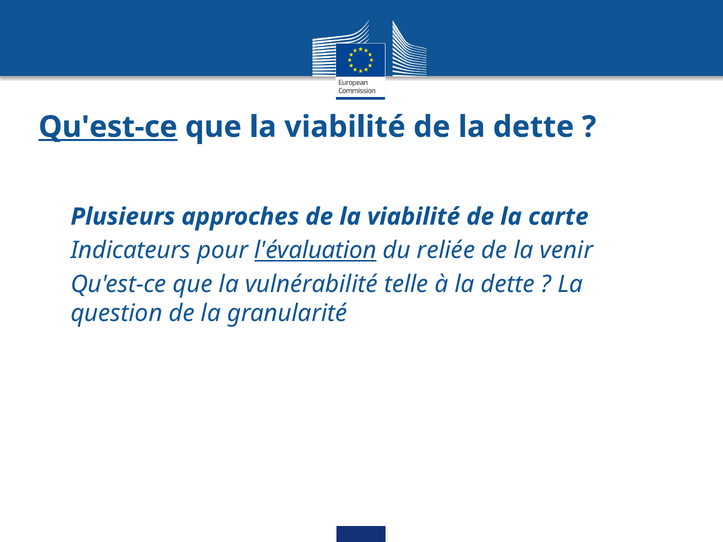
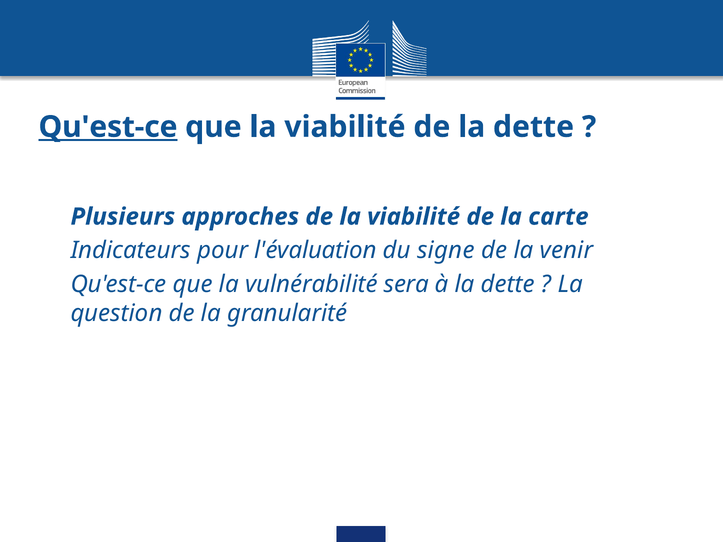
l'évaluation underline: present -> none
reliée: reliée -> signe
telle: telle -> sera
